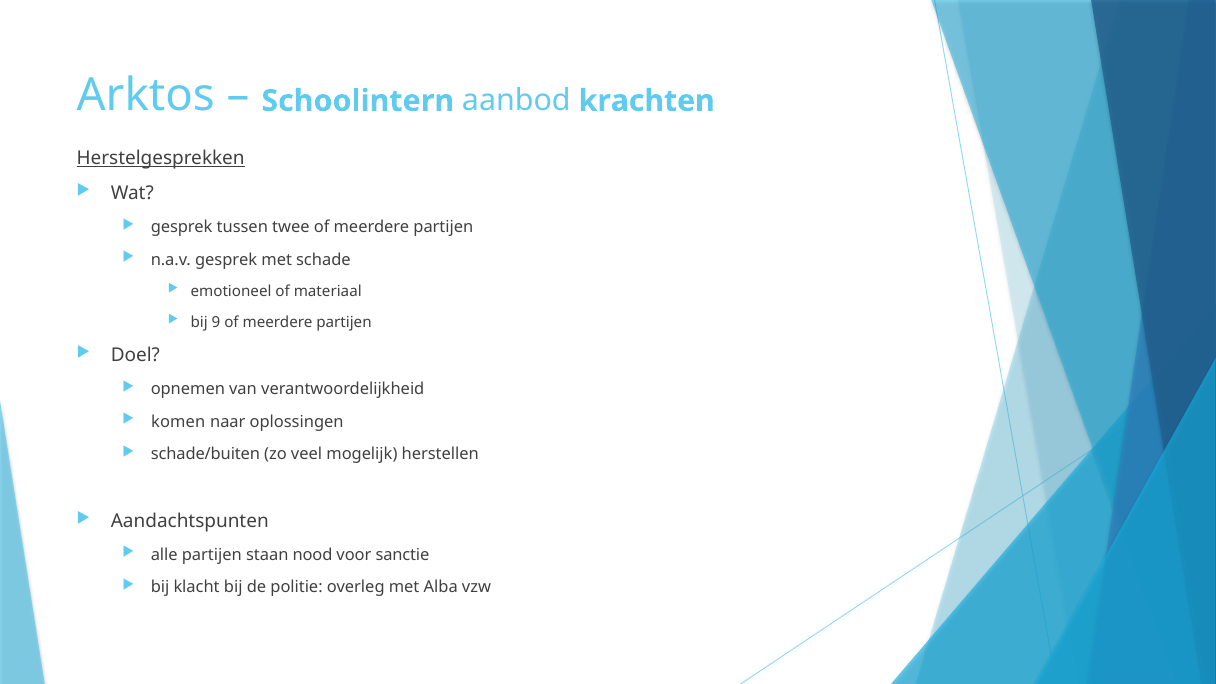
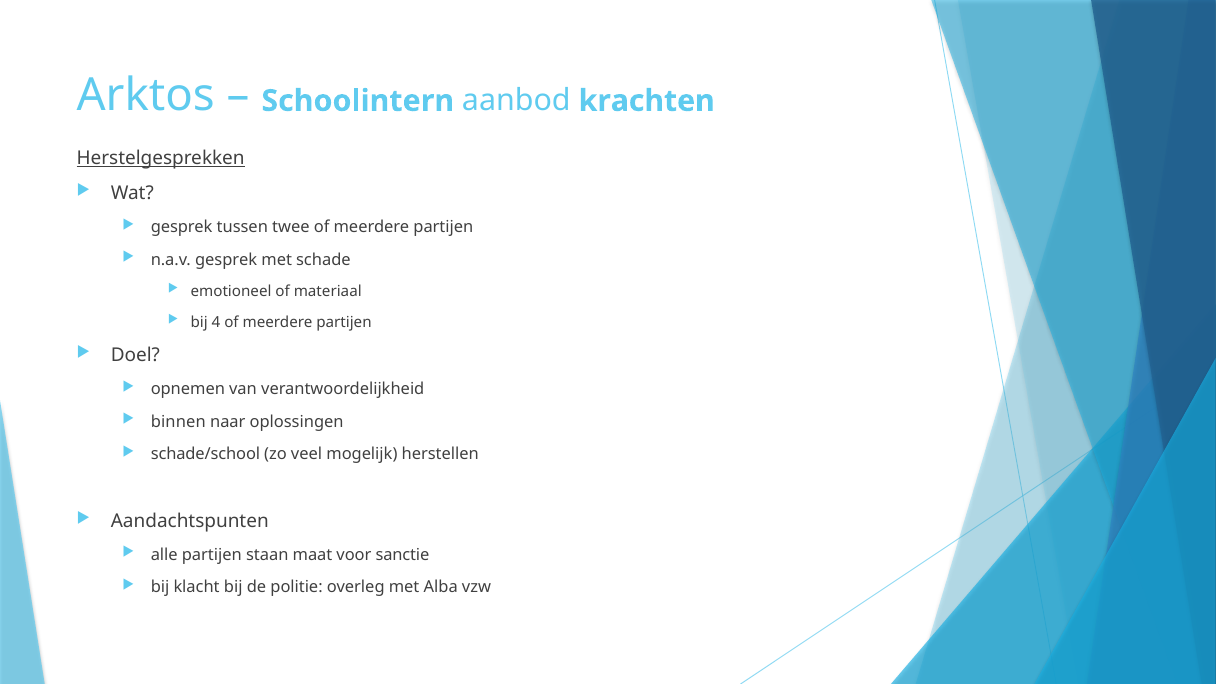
9: 9 -> 4
komen: komen -> binnen
schade/buiten: schade/buiten -> schade/school
nood: nood -> maat
